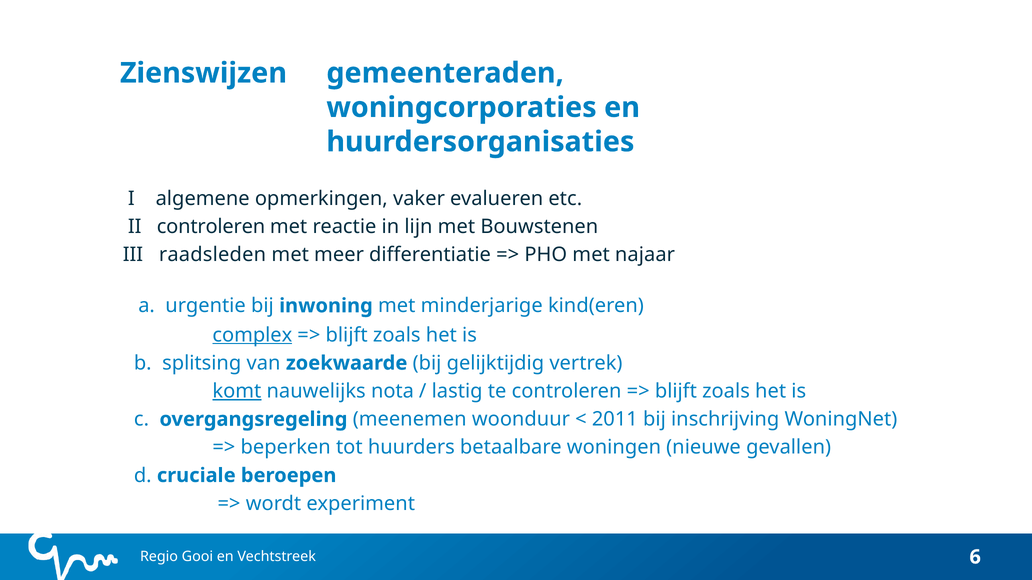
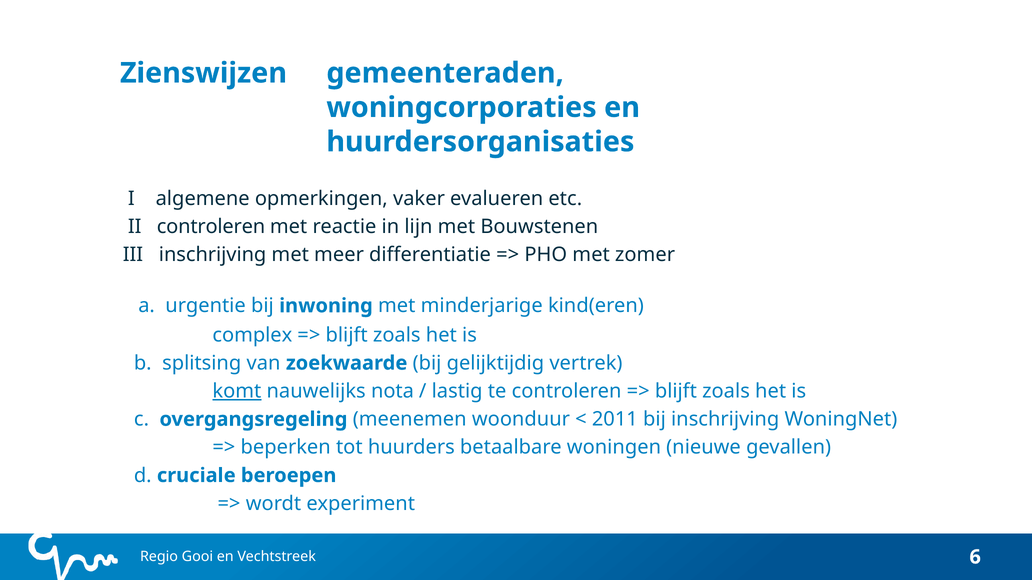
III raadsleden: raadsleden -> inschrijving
najaar: najaar -> zomer
complex underline: present -> none
